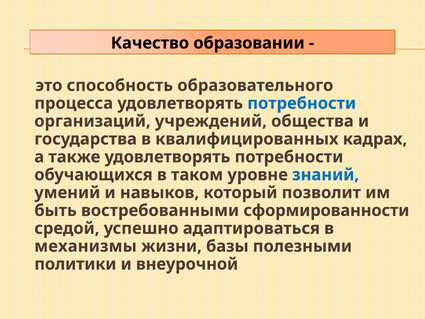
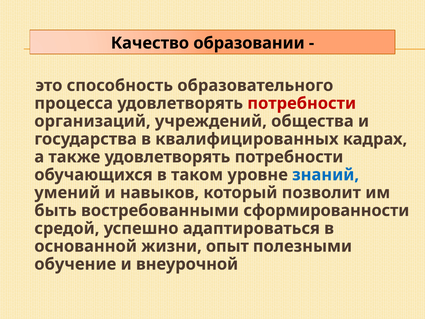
потребности at (302, 103) colour: blue -> red
механизмы: механизмы -> основанной
базы: базы -> опыт
политики: политики -> обучение
